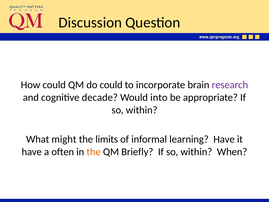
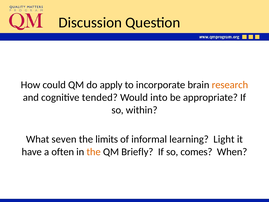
do could: could -> apply
research colour: purple -> orange
decade: decade -> tended
might: might -> seven
learning Have: Have -> Light
within at (196, 152): within -> comes
